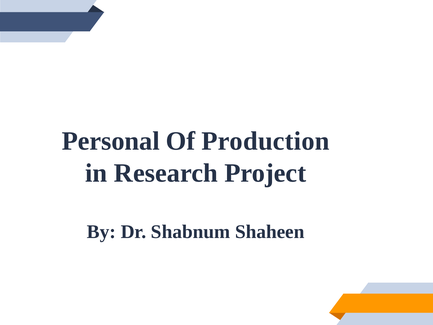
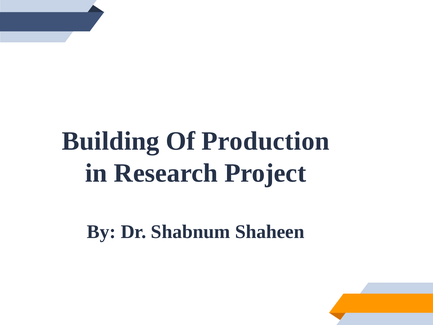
Personal: Personal -> Building
